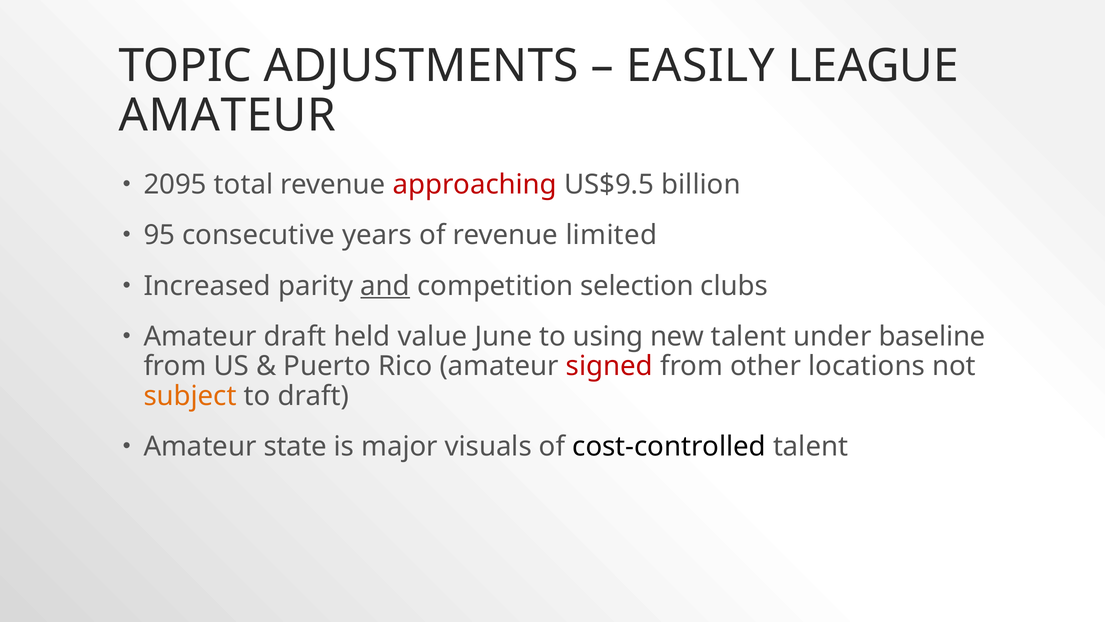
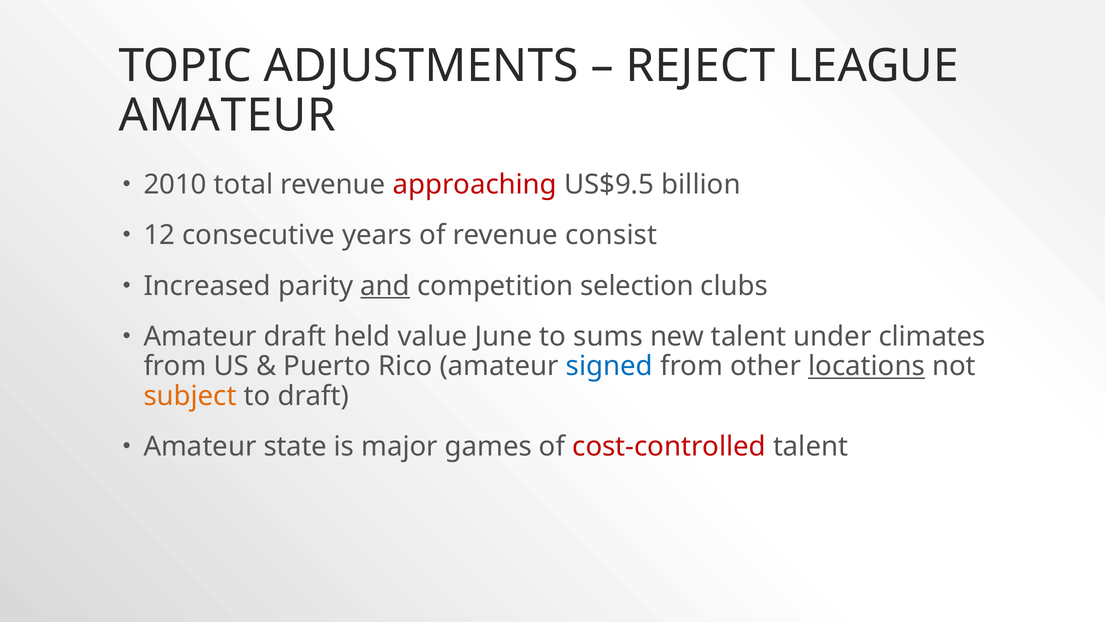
EASILY: EASILY -> REJECT
2095: 2095 -> 2010
95: 95 -> 12
limited: limited -> consist
using: using -> sums
baseline: baseline -> climates
signed colour: red -> blue
locations underline: none -> present
visuals: visuals -> games
cost-controlled colour: black -> red
